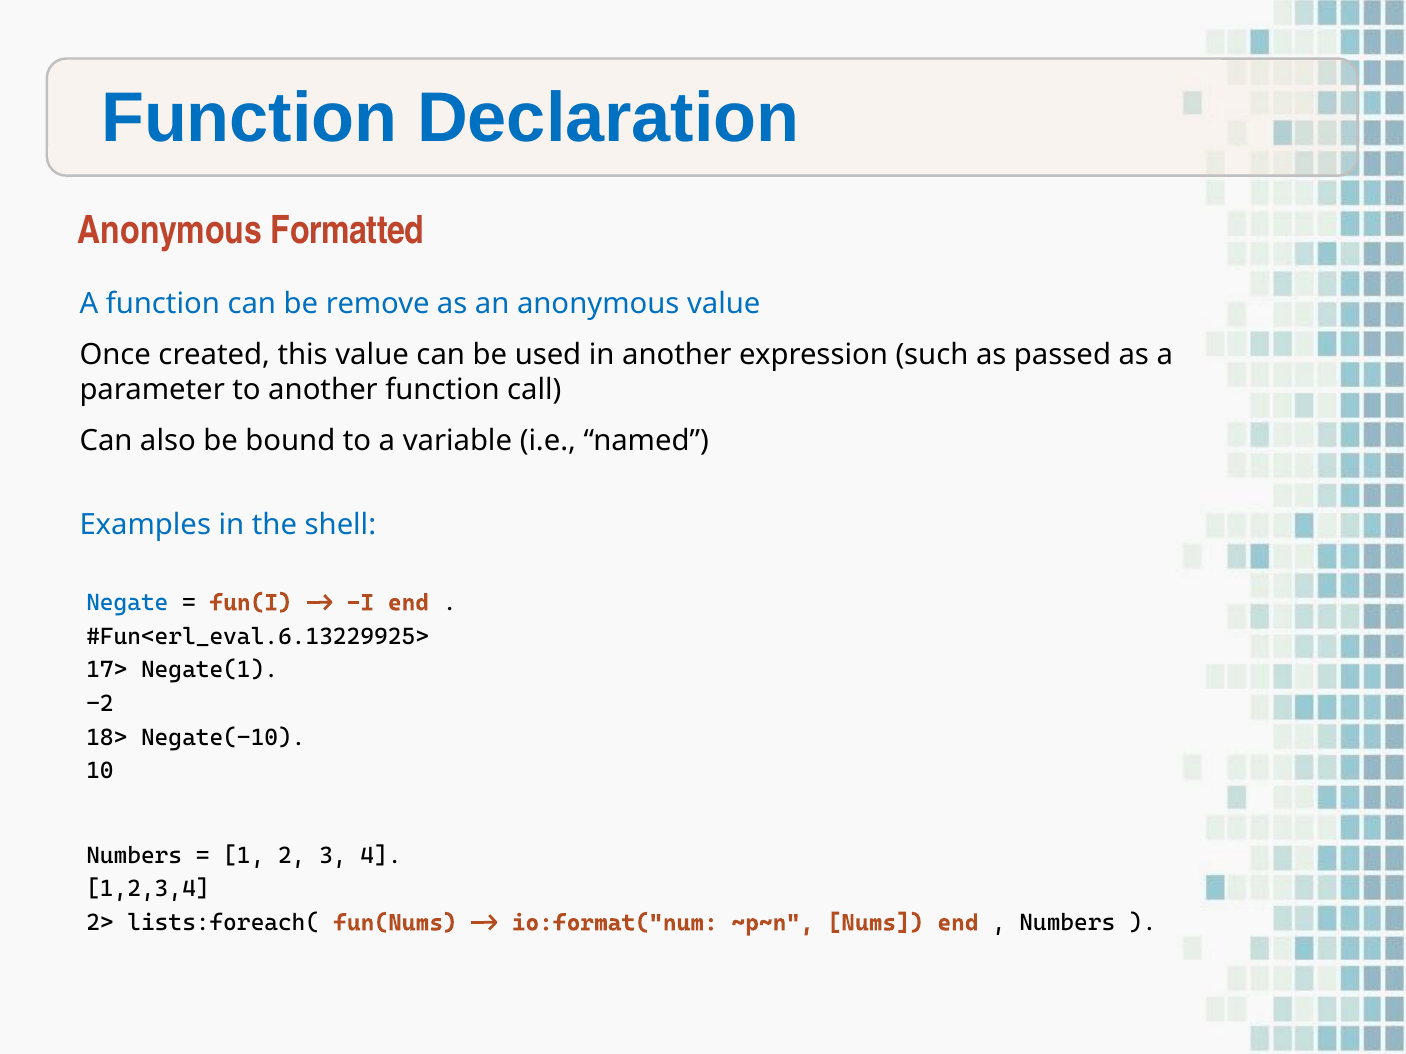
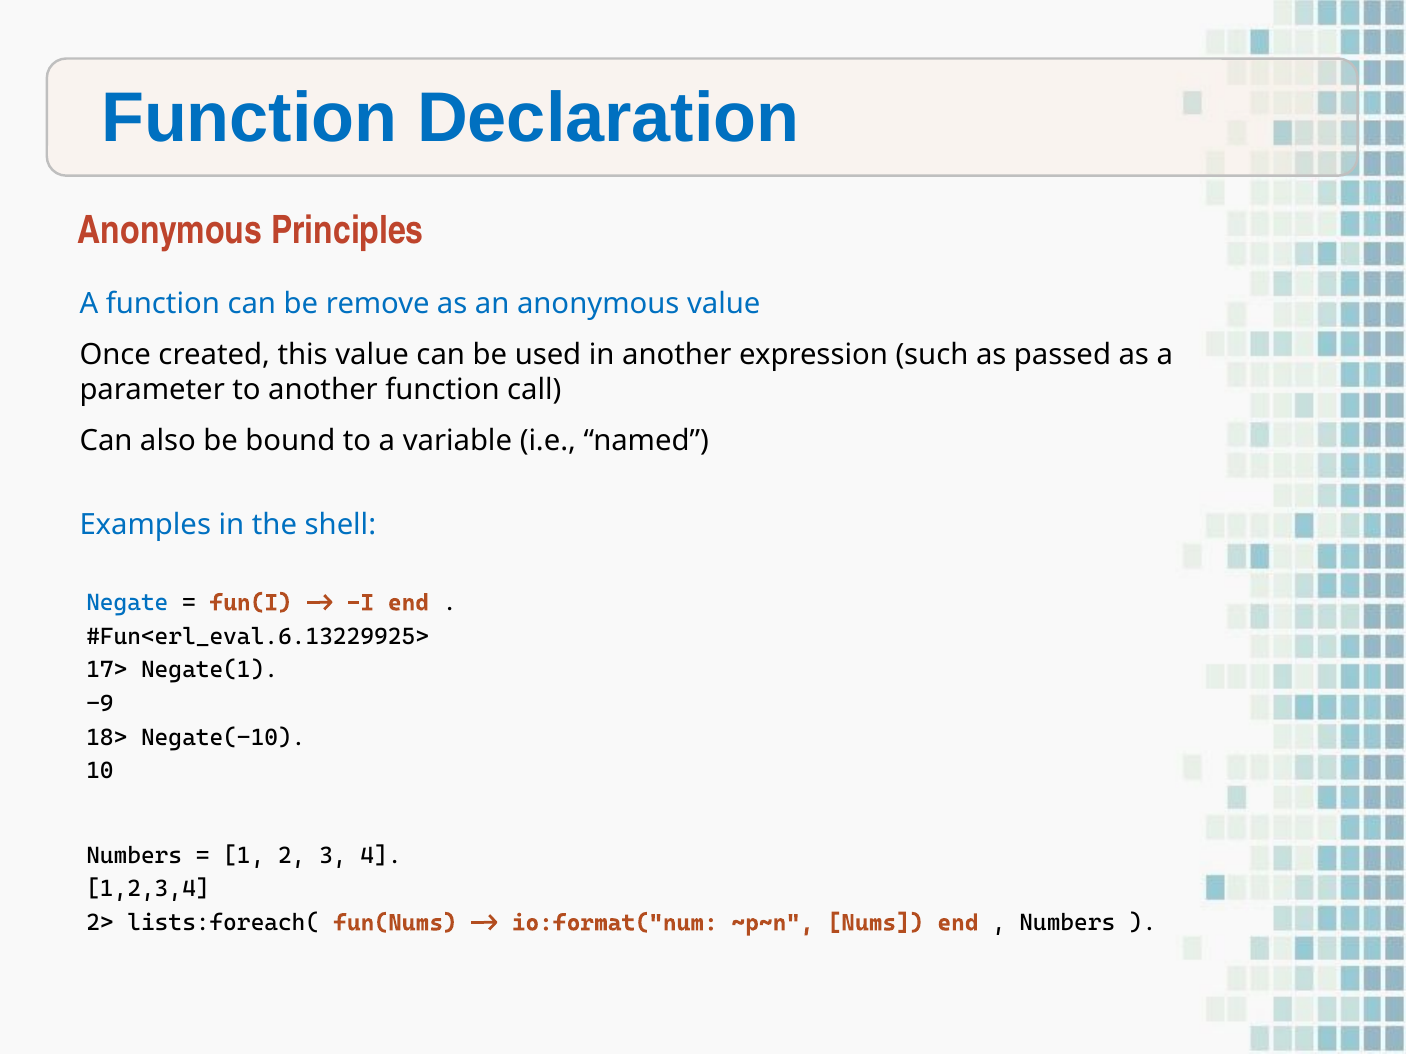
Formatted: Formatted -> Principles
-2: -2 -> -9
